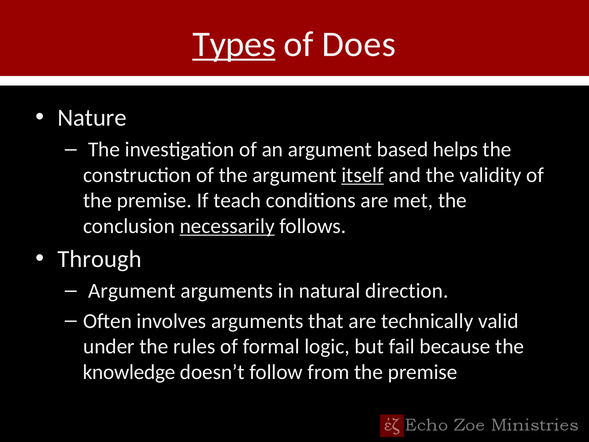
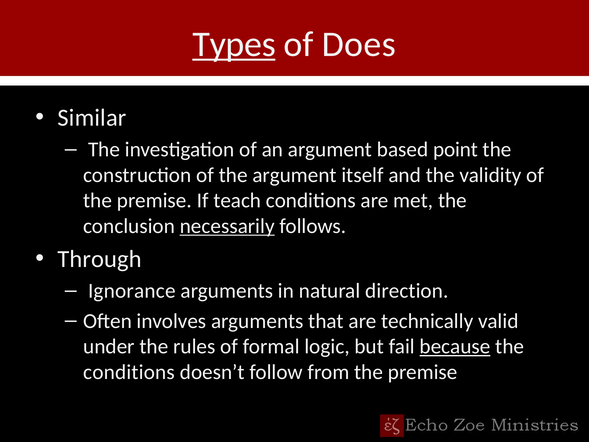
Nature: Nature -> Similar
helps: helps -> point
itself underline: present -> none
Argument at (132, 291): Argument -> Ignorance
because underline: none -> present
knowledge at (129, 372): knowledge -> conditions
